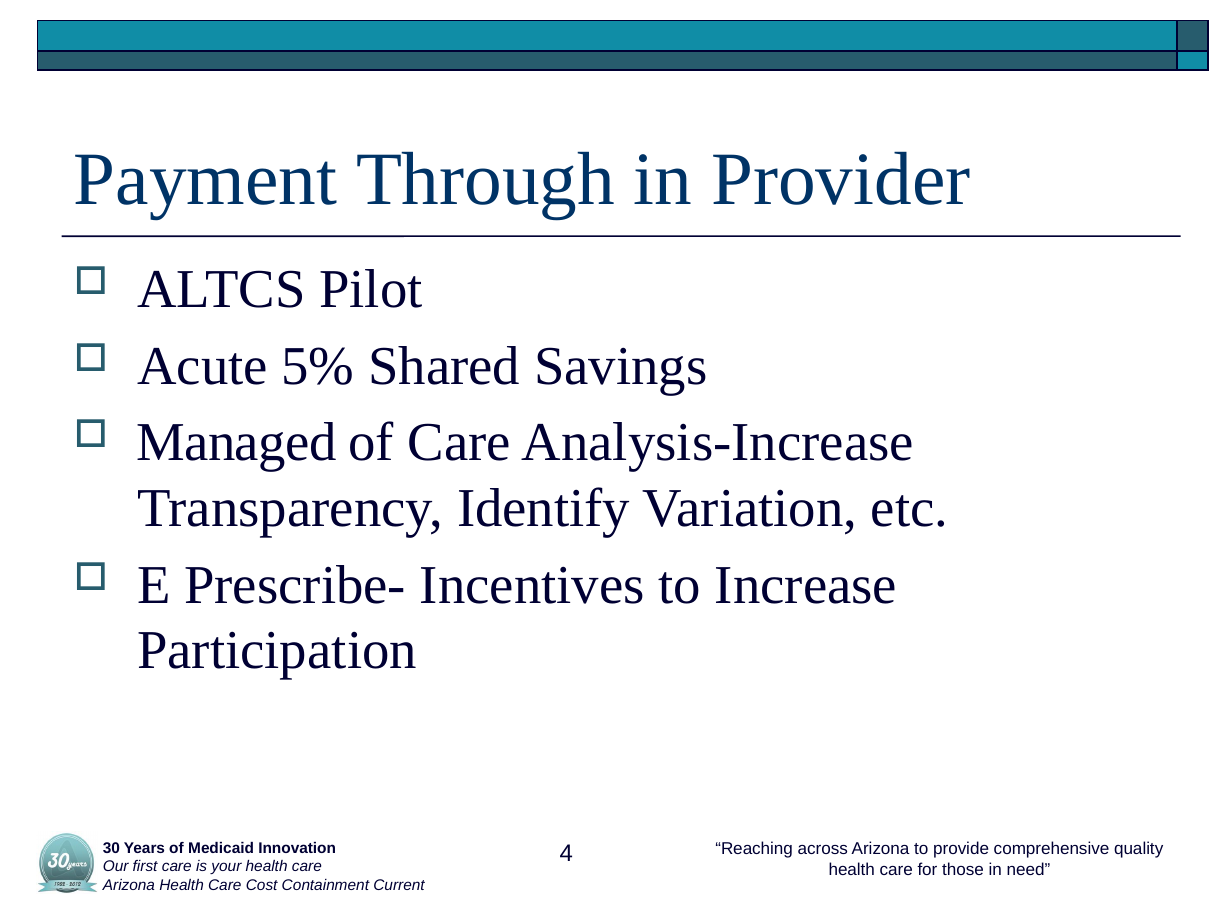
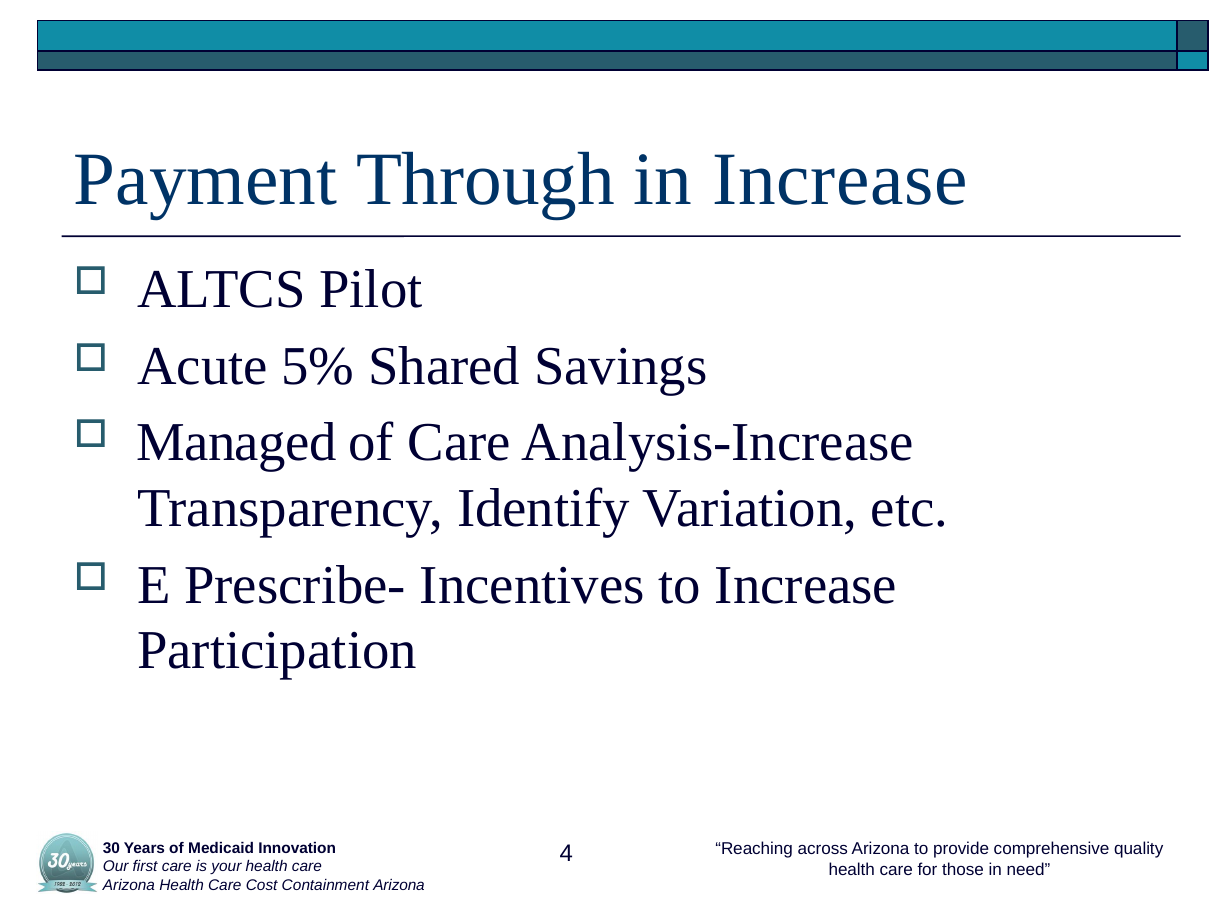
in Provider: Provider -> Increase
Containment Current: Current -> Arizona
